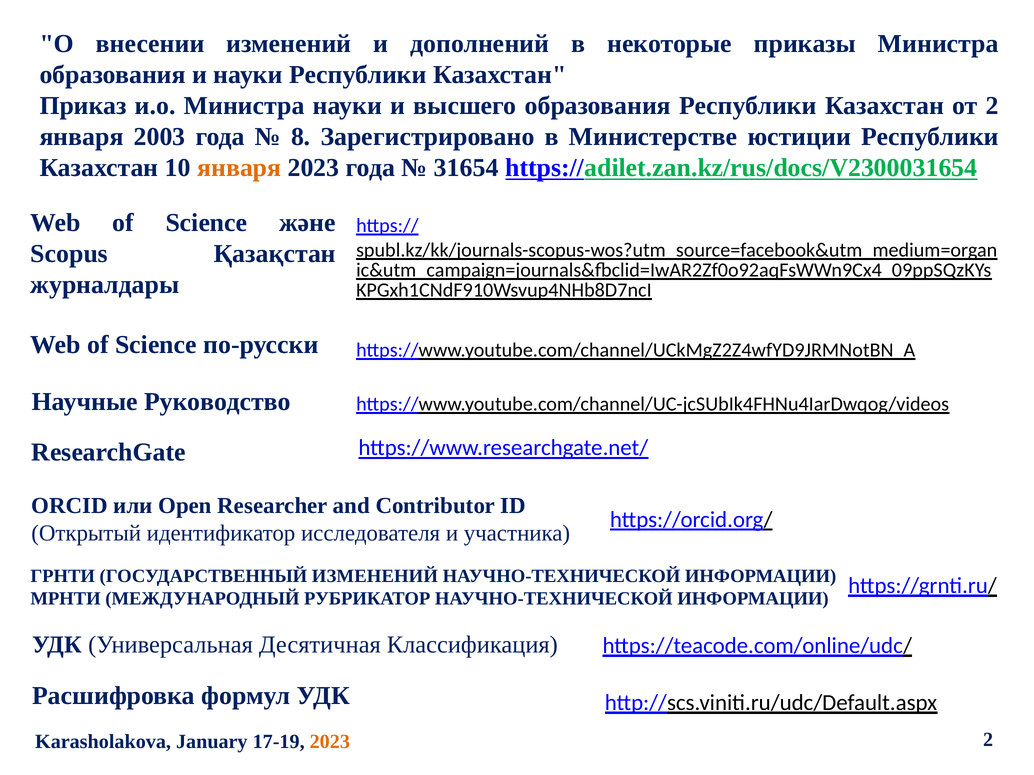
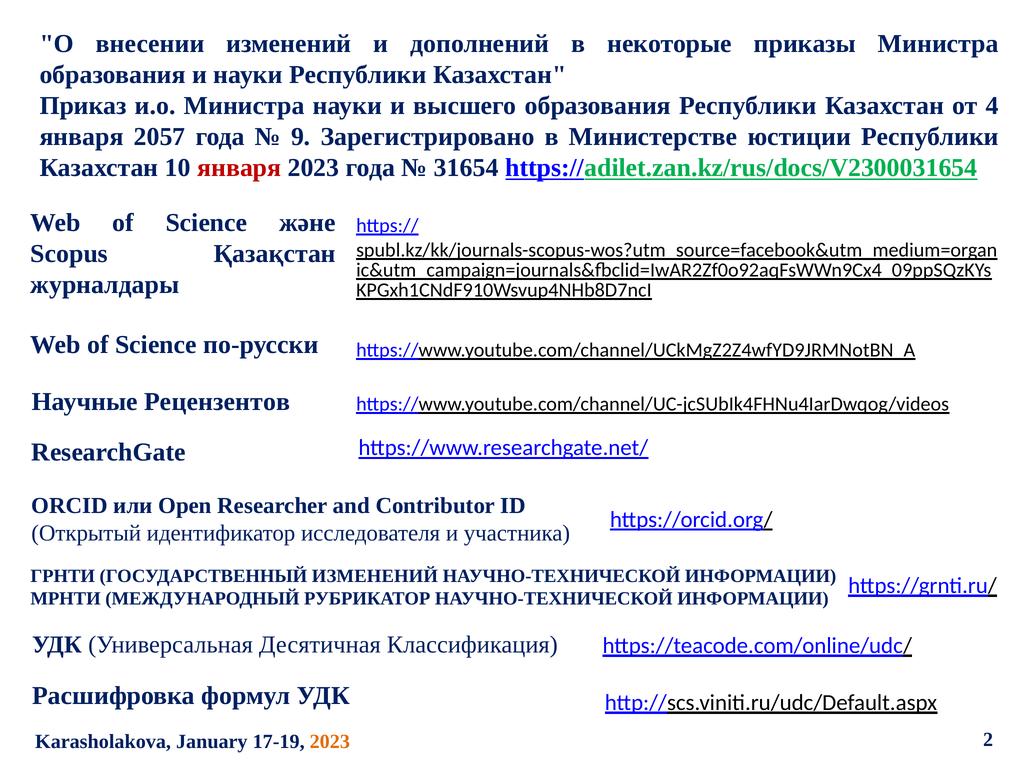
от 2: 2 -> 4
2003: 2003 -> 2057
8: 8 -> 9
января at (239, 168) colour: orange -> red
Руководство: Руководство -> Рецензентов
